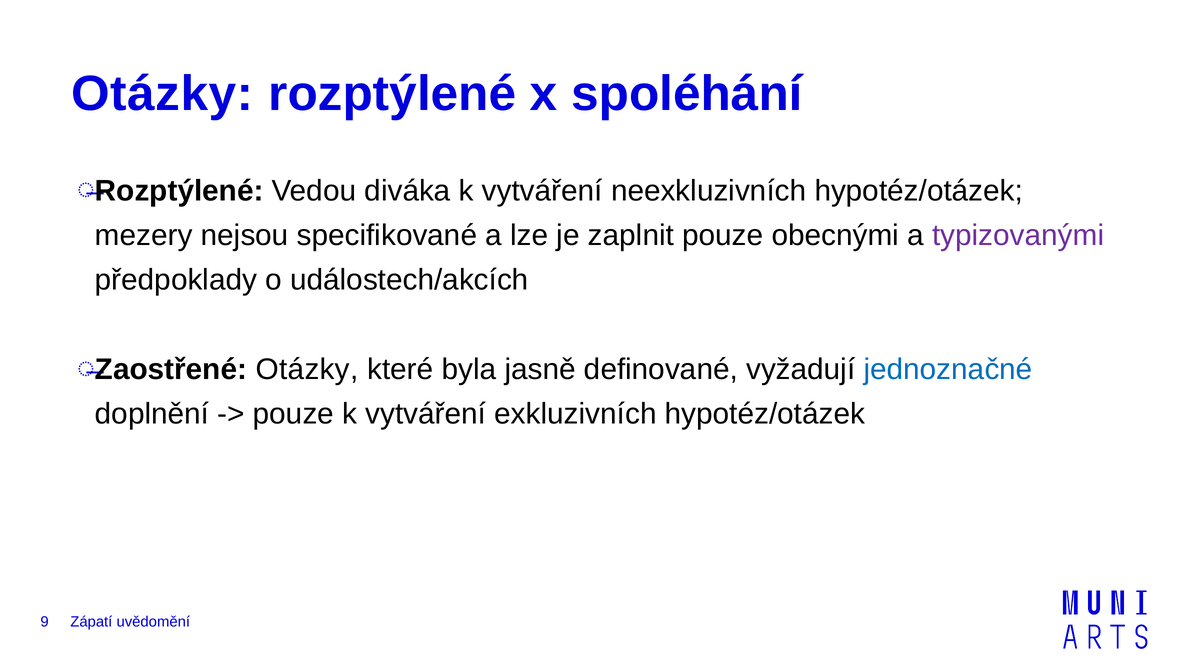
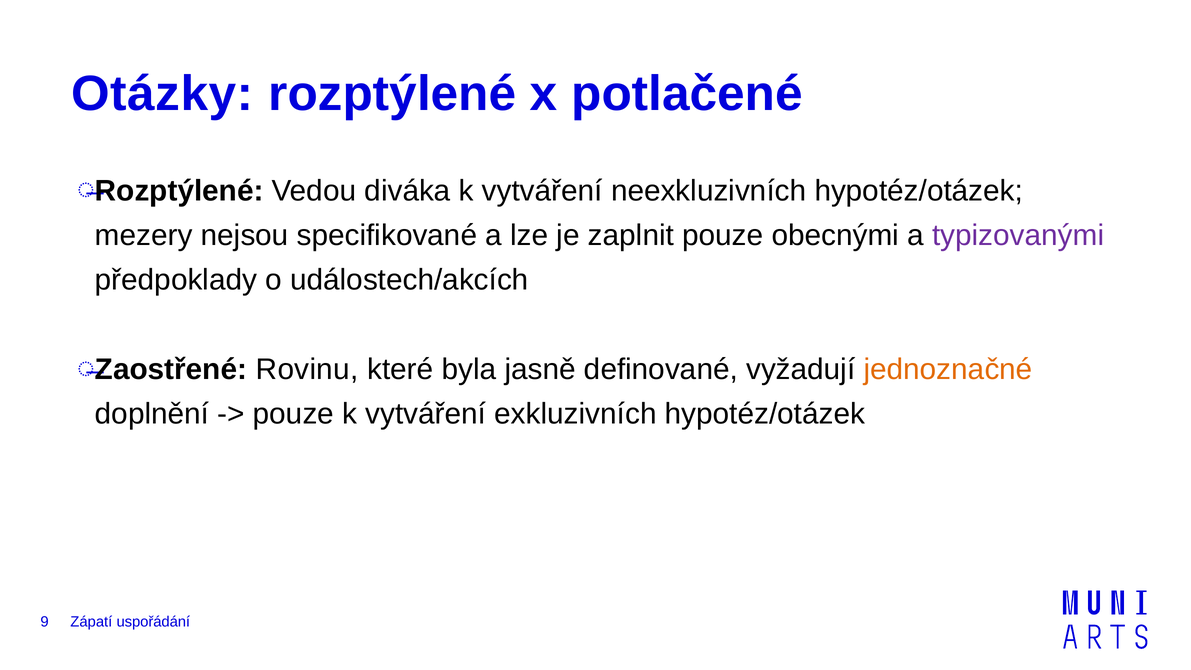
spoléhání: spoléhání -> potlačené
Zaostřené Otázky: Otázky -> Rovinu
jednoznačné colour: blue -> orange
uvědomění: uvědomění -> uspořádání
